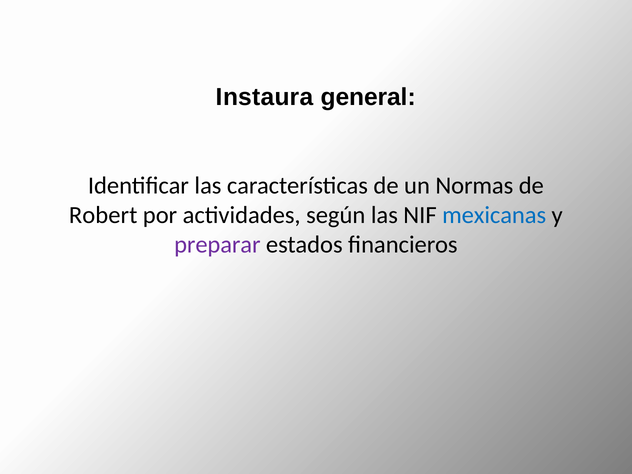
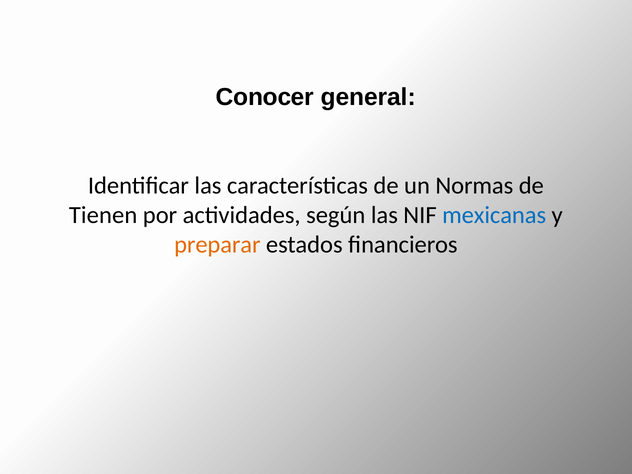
Instaura: Instaura -> Conocer
Robert: Robert -> Tienen
preparar colour: purple -> orange
